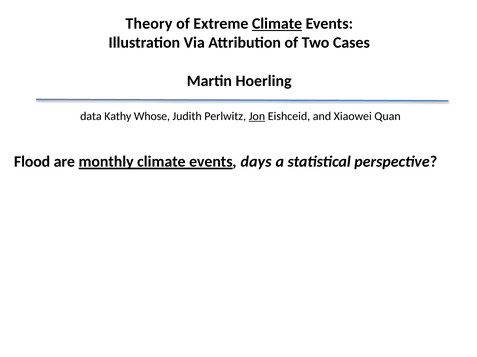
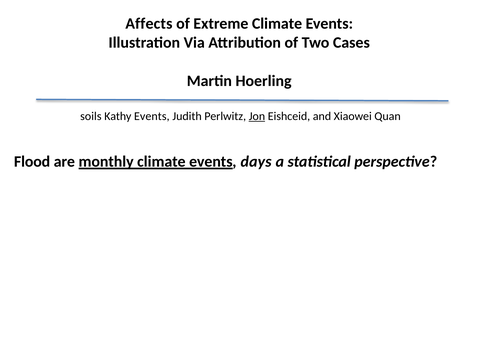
Theory: Theory -> Affects
Climate at (277, 24) underline: present -> none
data: data -> soils
Kathy Whose: Whose -> Events
